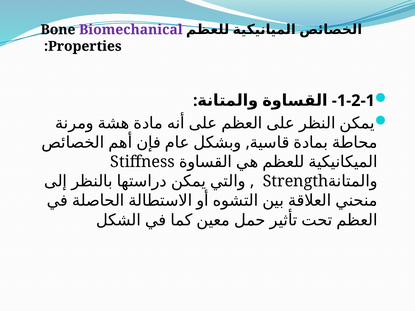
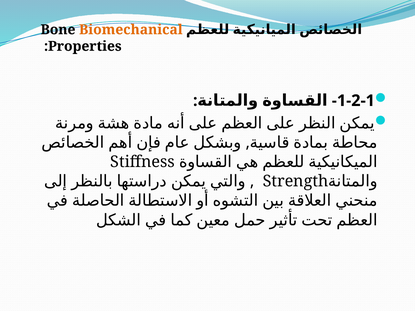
Biomechanical colour: purple -> orange
